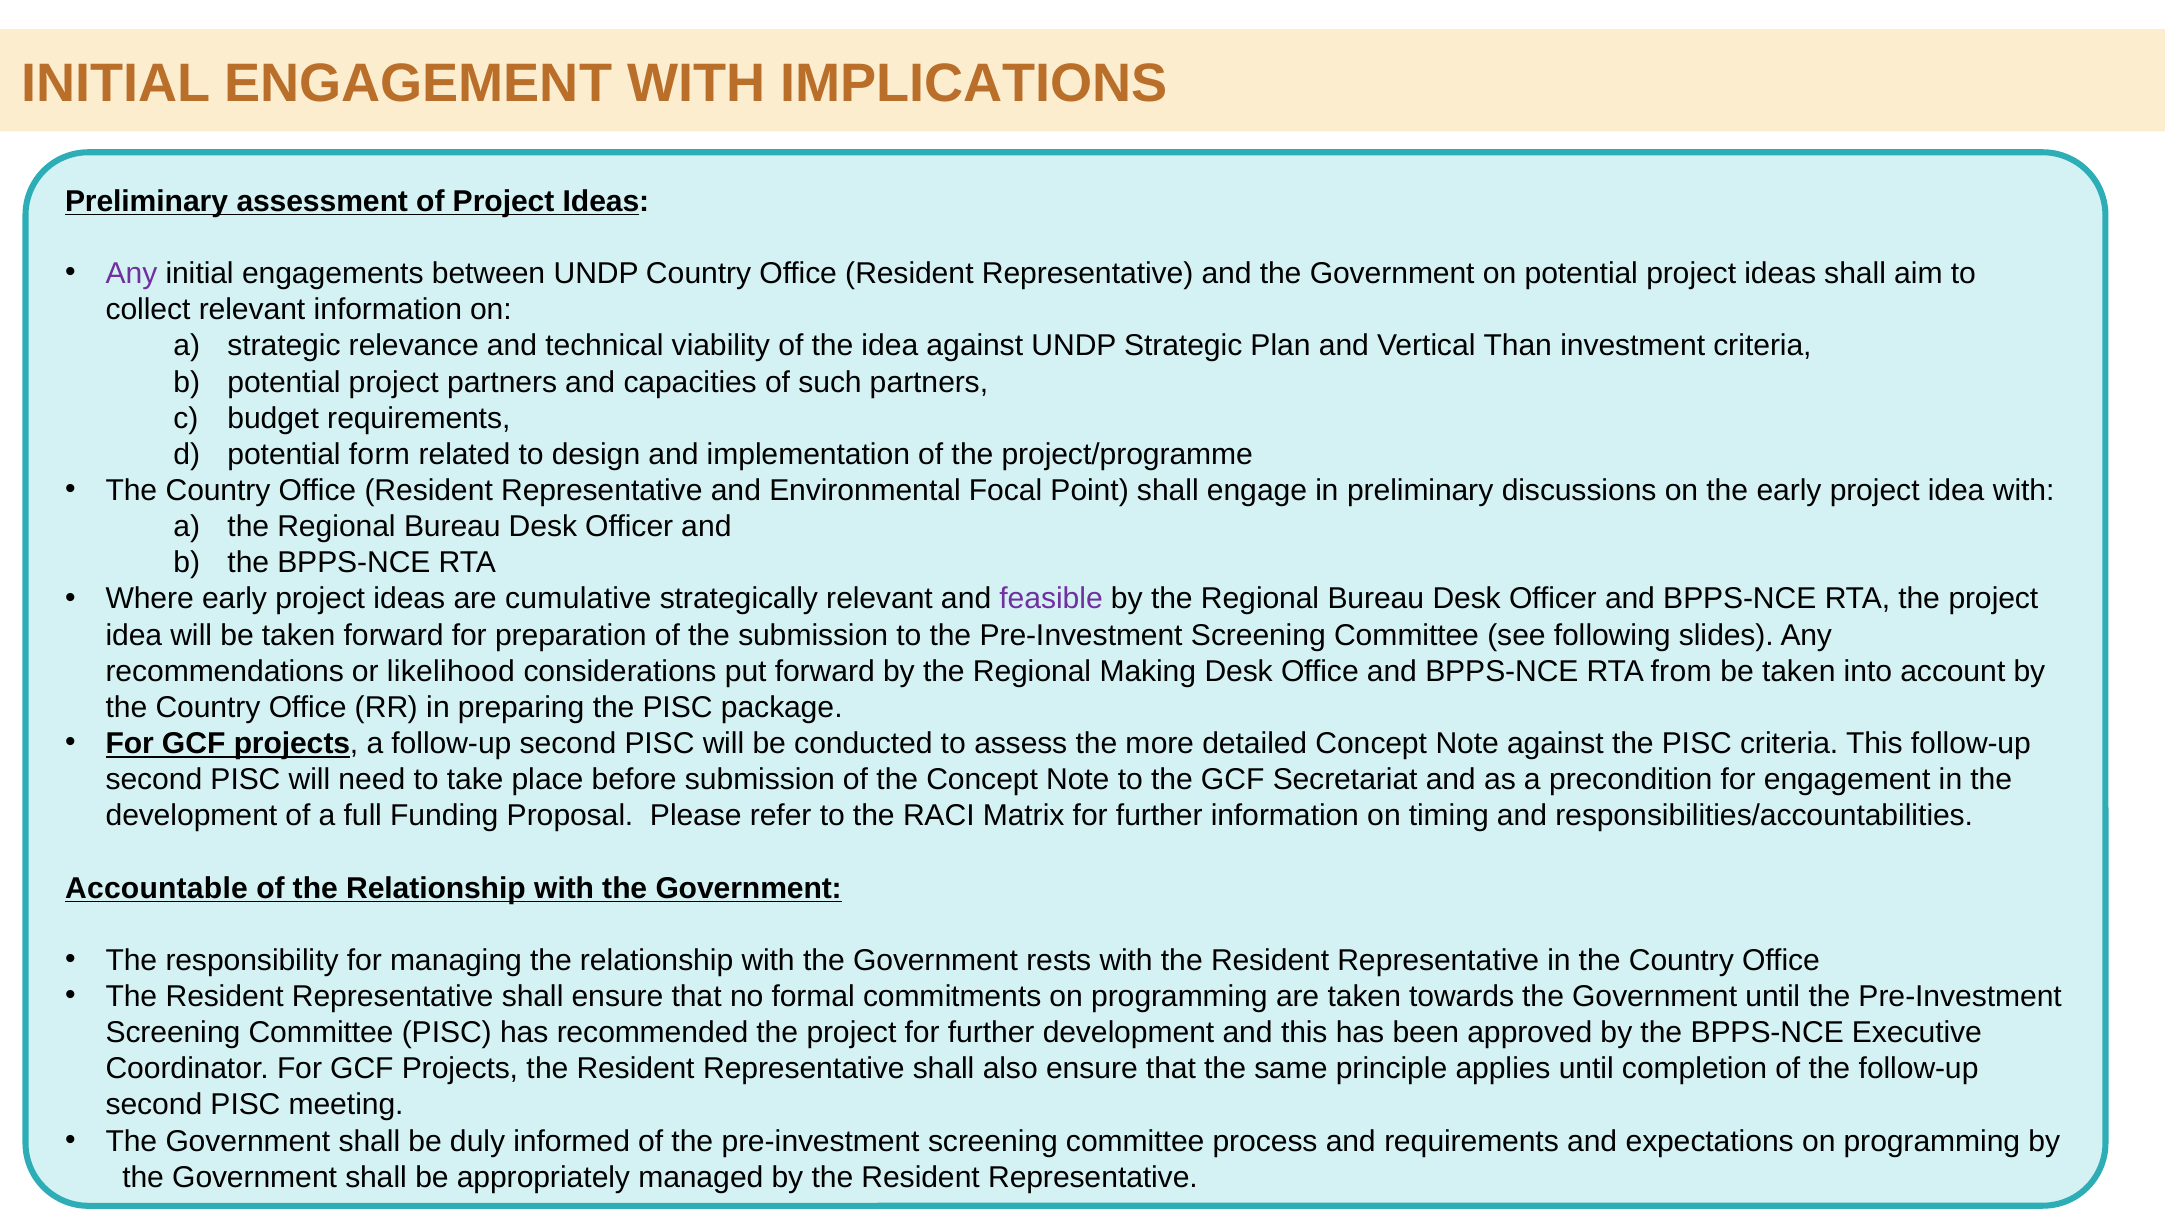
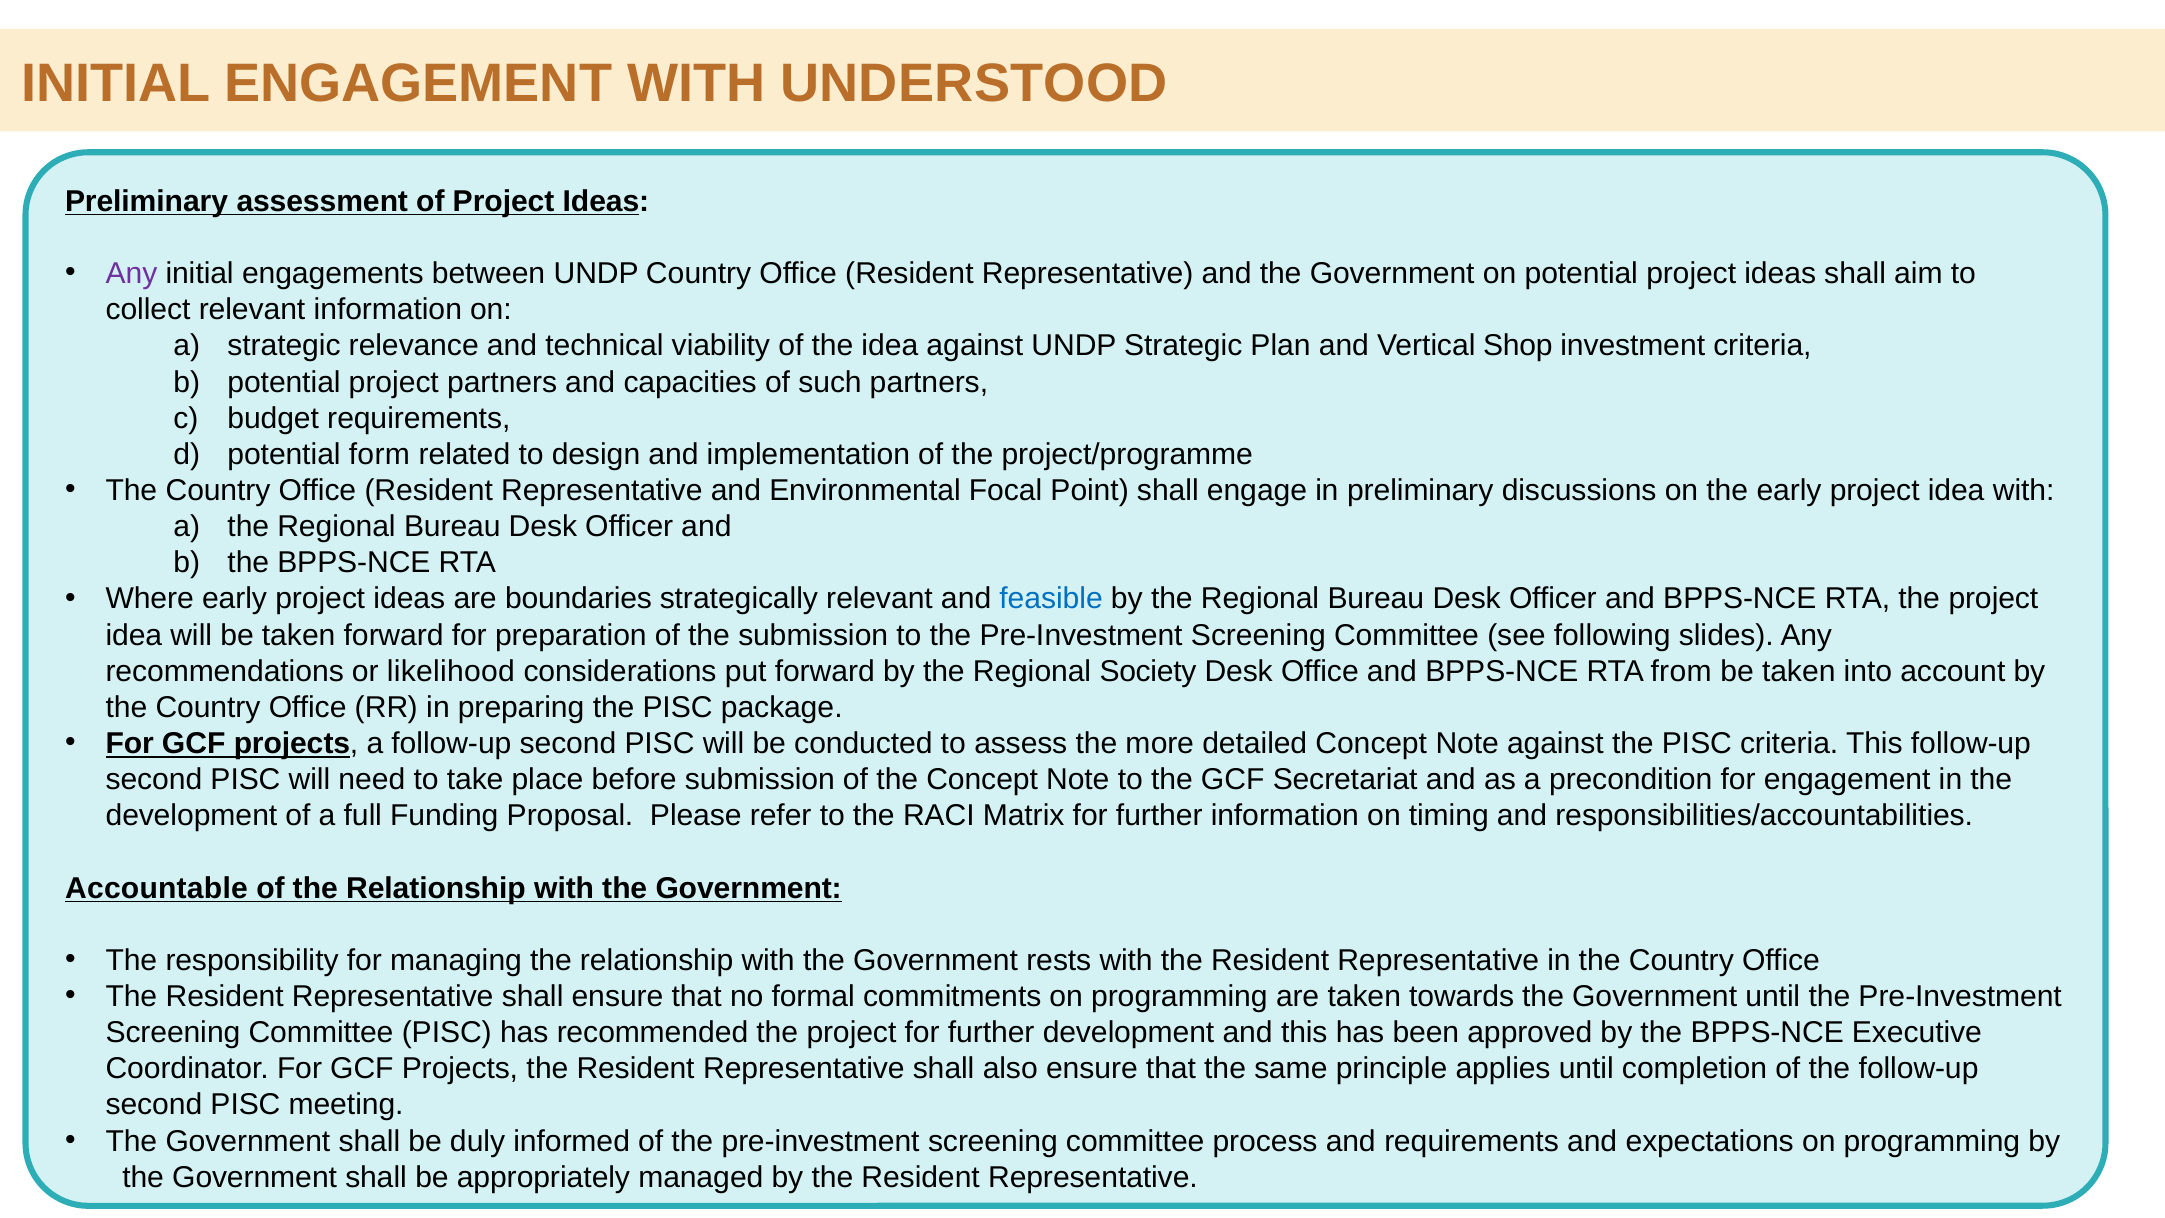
IMPLICATIONS: IMPLICATIONS -> UNDERSTOOD
Than: Than -> Shop
cumulative: cumulative -> boundaries
feasible colour: purple -> blue
Making: Making -> Society
